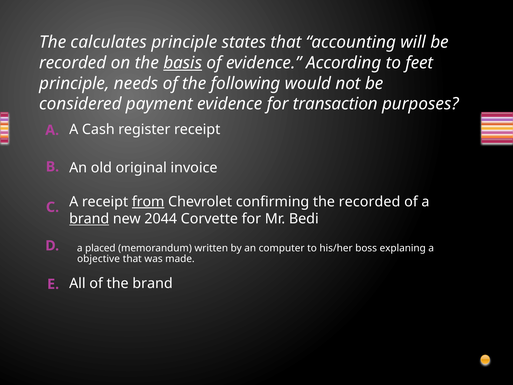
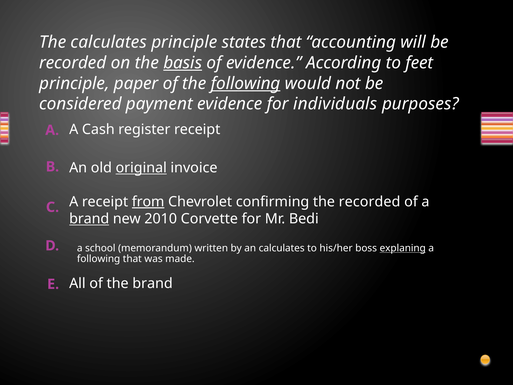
needs: needs -> paper
following at (246, 83) underline: none -> present
transaction: transaction -> individuals
original underline: none -> present
2044: 2044 -> 2010
placed: placed -> school
an computer: computer -> calculates
explaning underline: none -> present
objective at (99, 259): objective -> following
